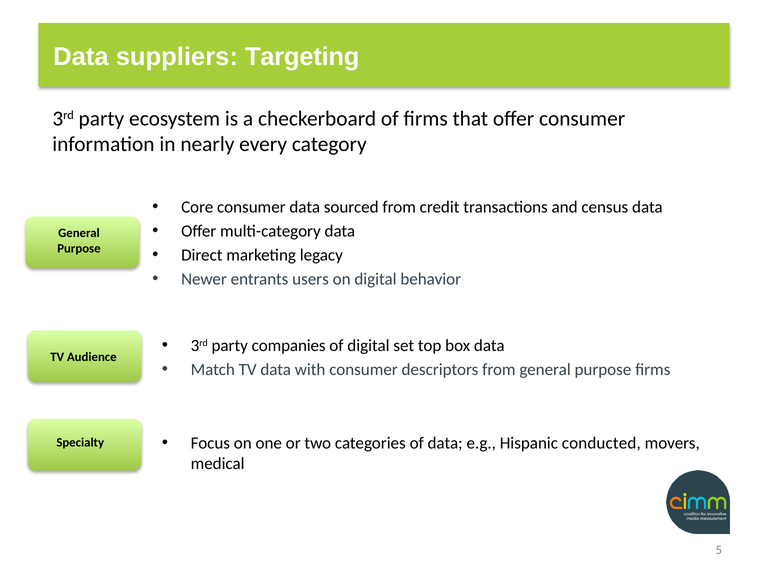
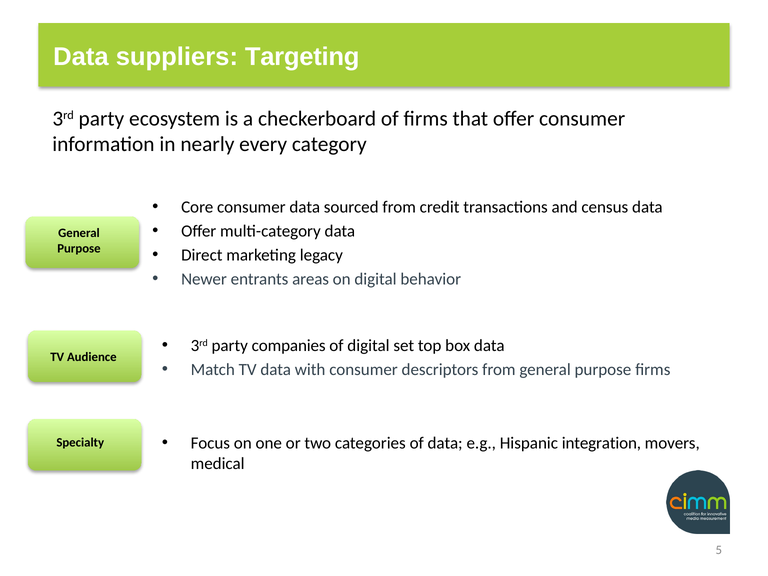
users: users -> areas
conducted: conducted -> integration
